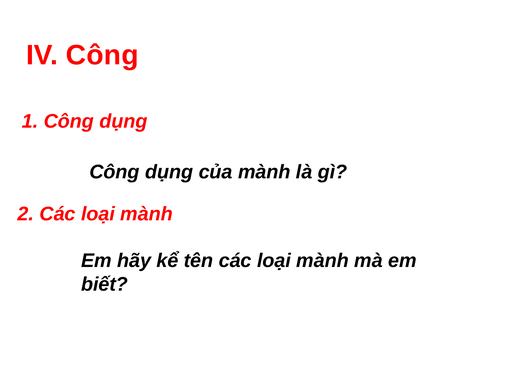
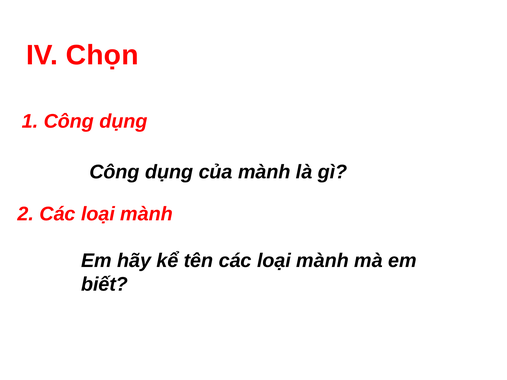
IV Công: Công -> Chọn
